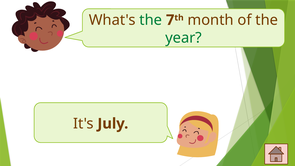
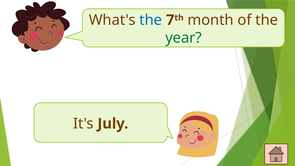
the at (151, 20) colour: green -> blue
